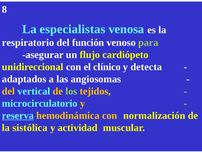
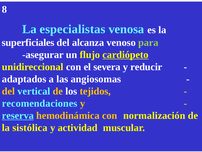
respiratorio: respiratorio -> superficiales
función: función -> alcanza
cardiópeto underline: none -> present
clínico: clínico -> severa
detecta: detecta -> reducir
los colour: light green -> white
microcirculatorio: microcirculatorio -> recomendaciones
